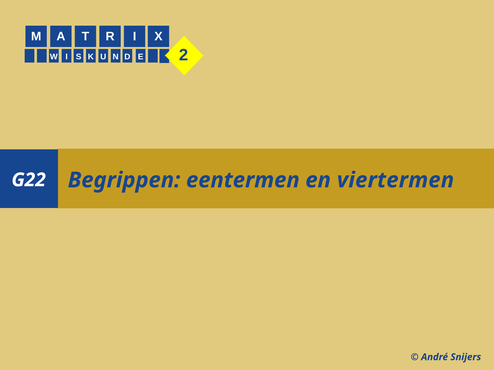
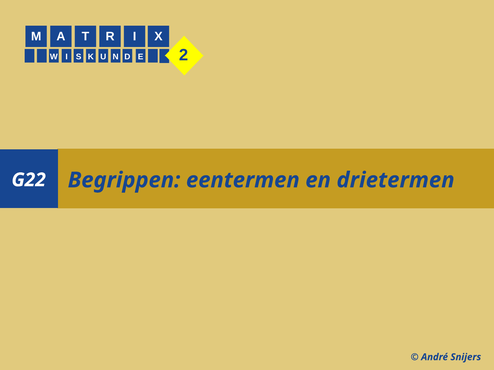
viertermen: viertermen -> drietermen
